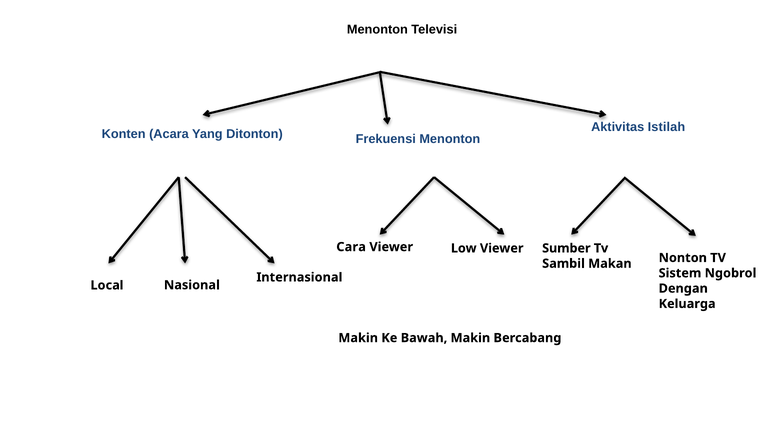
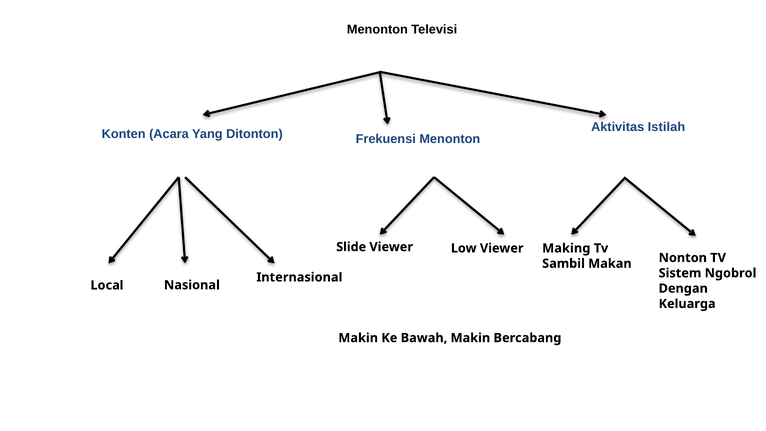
Cara: Cara -> Slide
Sumber: Sumber -> Making
